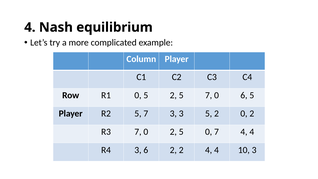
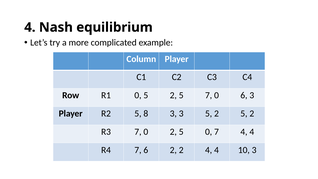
6 5: 5 -> 3
R2 5 7: 7 -> 8
3 5 2 0: 0 -> 5
R4 3: 3 -> 7
